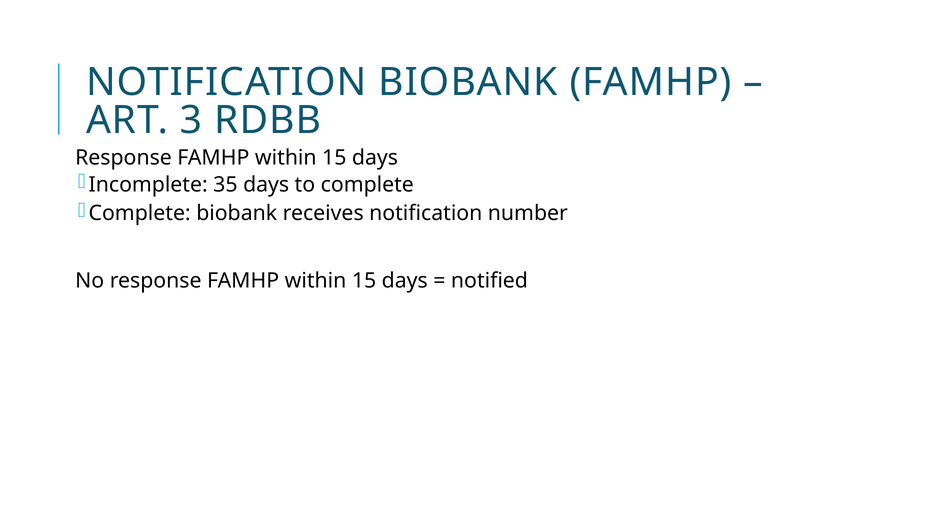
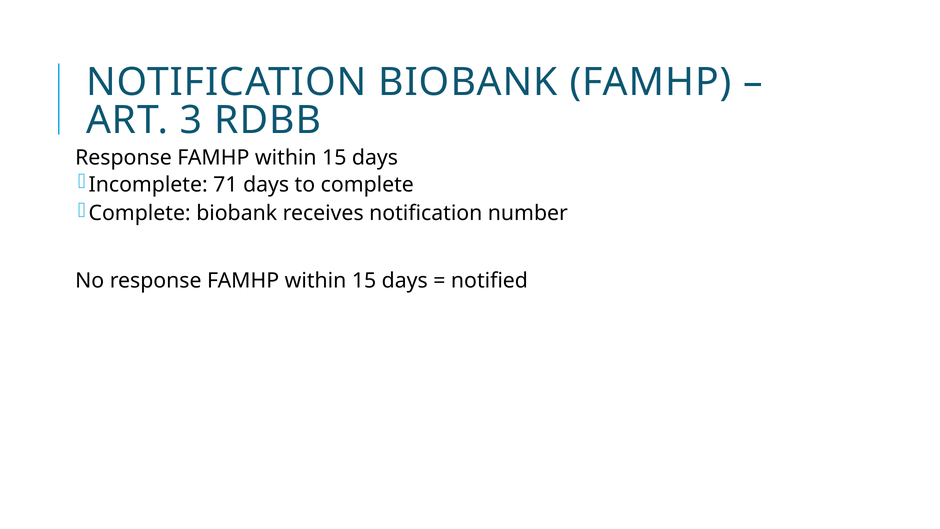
35: 35 -> 71
